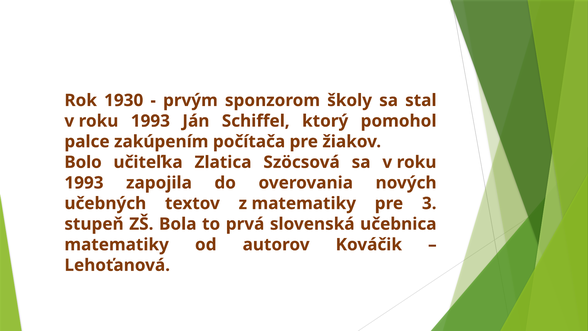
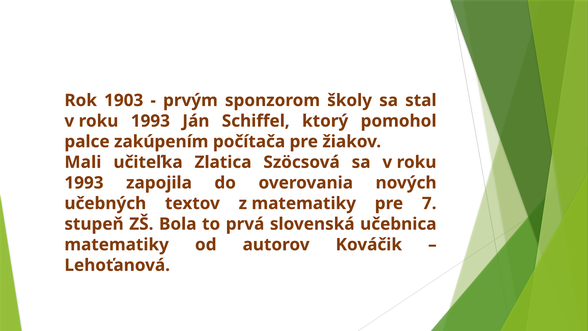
1930: 1930 -> 1903
Bolo: Bolo -> Mali
3: 3 -> 7
